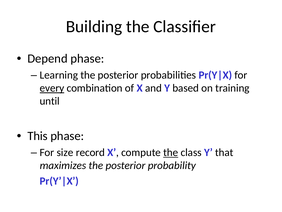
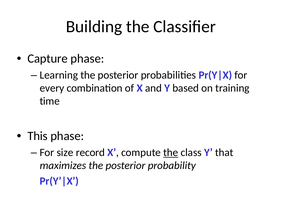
Depend: Depend -> Capture
every underline: present -> none
until: until -> time
